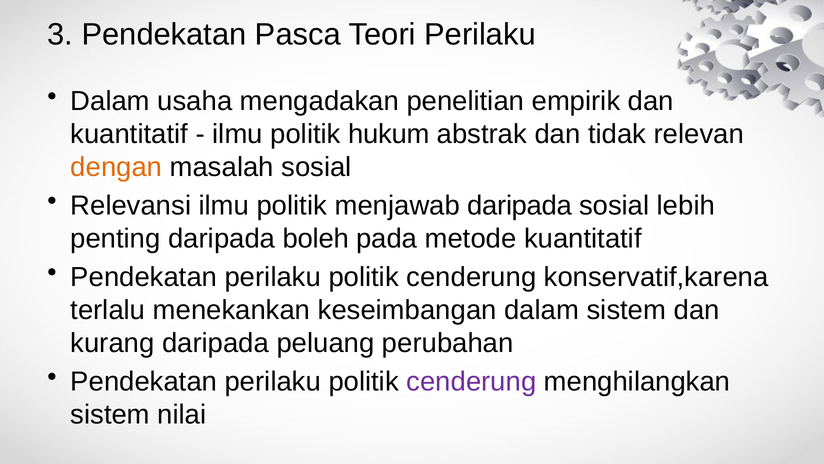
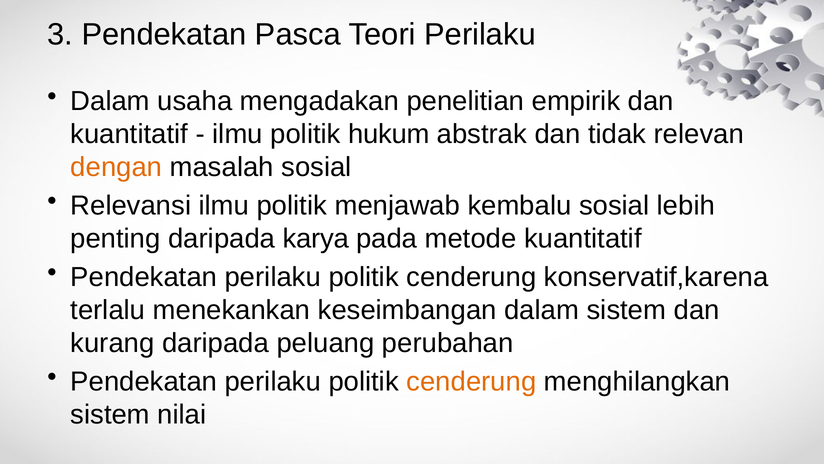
menjawab daripada: daripada -> kembalu
boleh: boleh -> karya
cenderung at (471, 381) colour: purple -> orange
